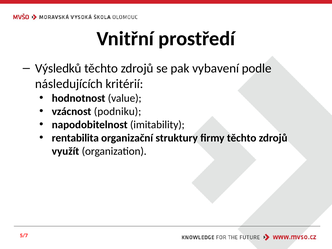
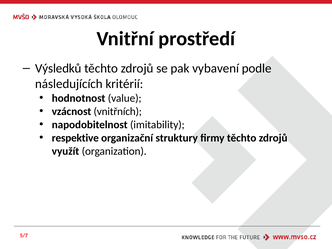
podniku: podniku -> vnitřních
rentabilita: rentabilita -> respektive
